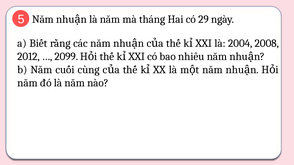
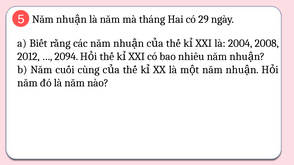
2099: 2099 -> 2094
